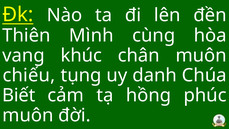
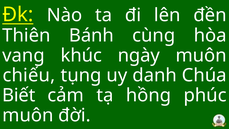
Mình: Mình -> Bánh
chân: chân -> ngày
